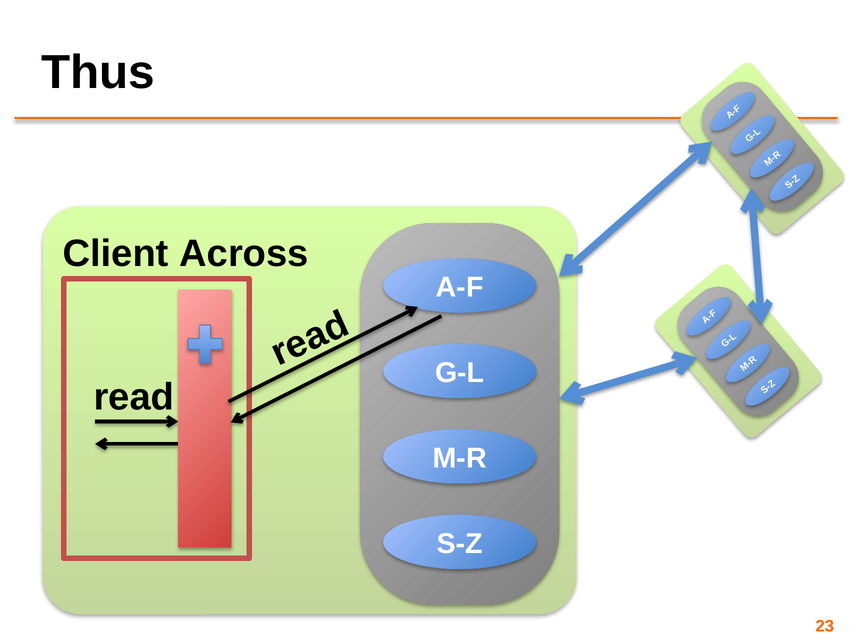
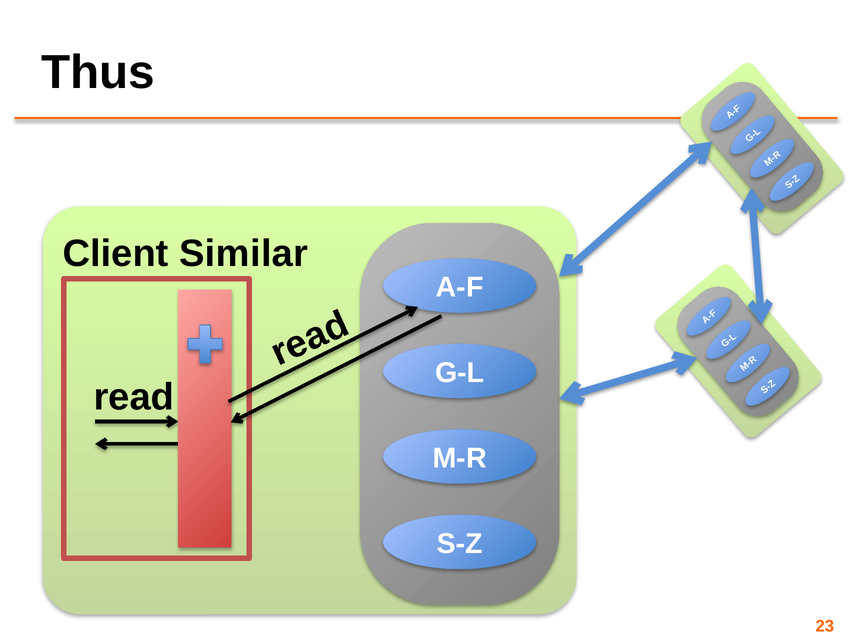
Across: Across -> Similar
